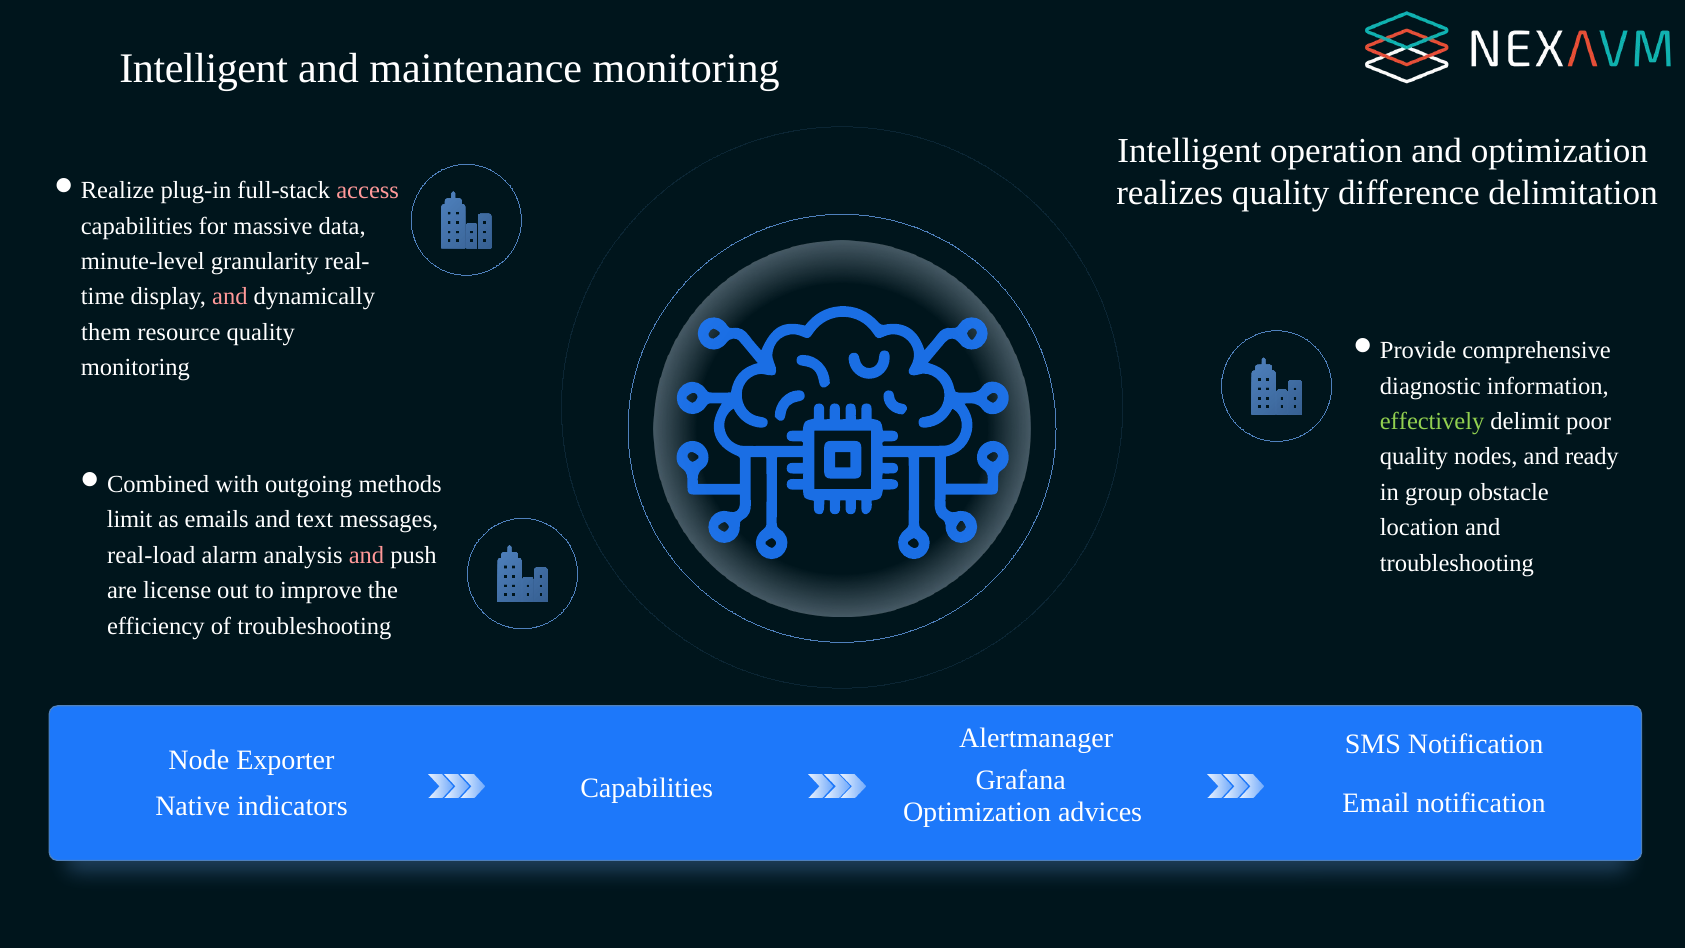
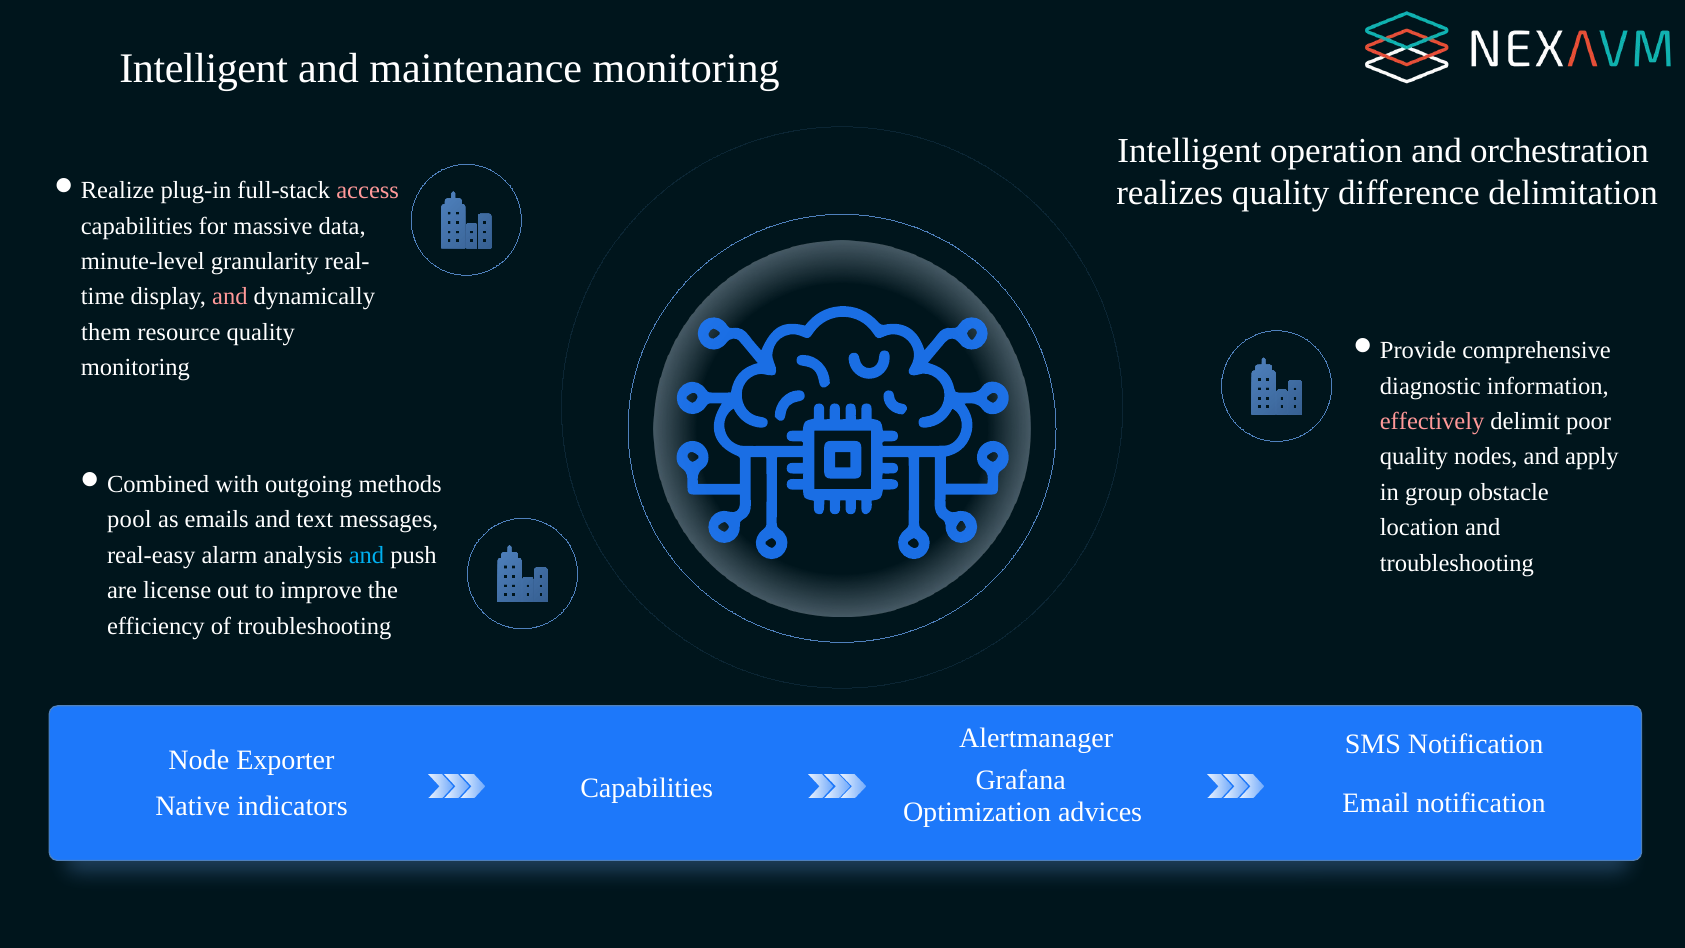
and optimization: optimization -> orchestration
effectively colour: light green -> pink
ready: ready -> apply
limit: limit -> pool
real-load: real-load -> real-easy
and at (367, 555) colour: pink -> light blue
